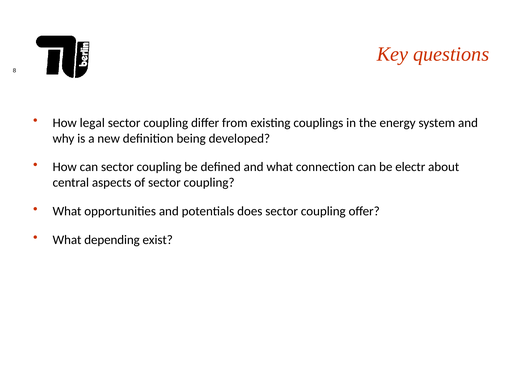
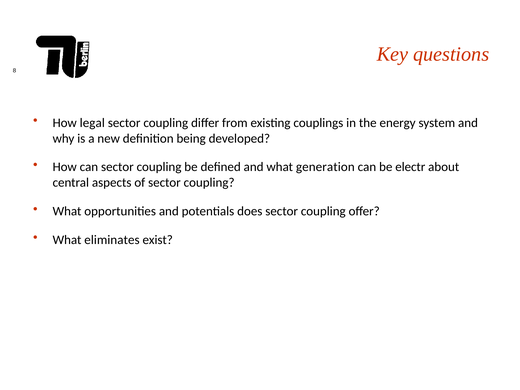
connection: connection -> generation
depending: depending -> eliminates
